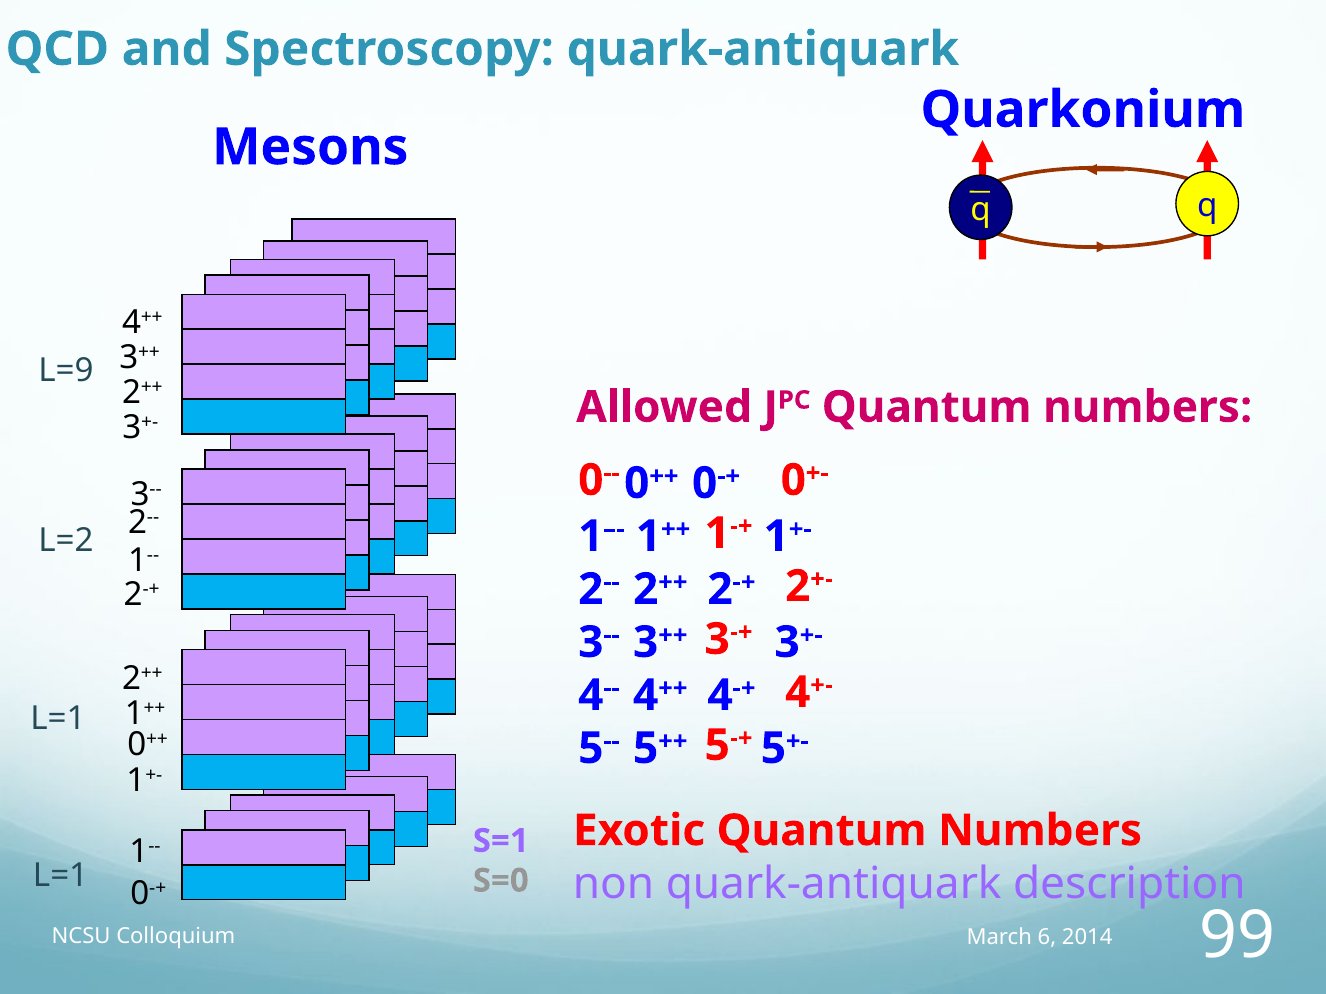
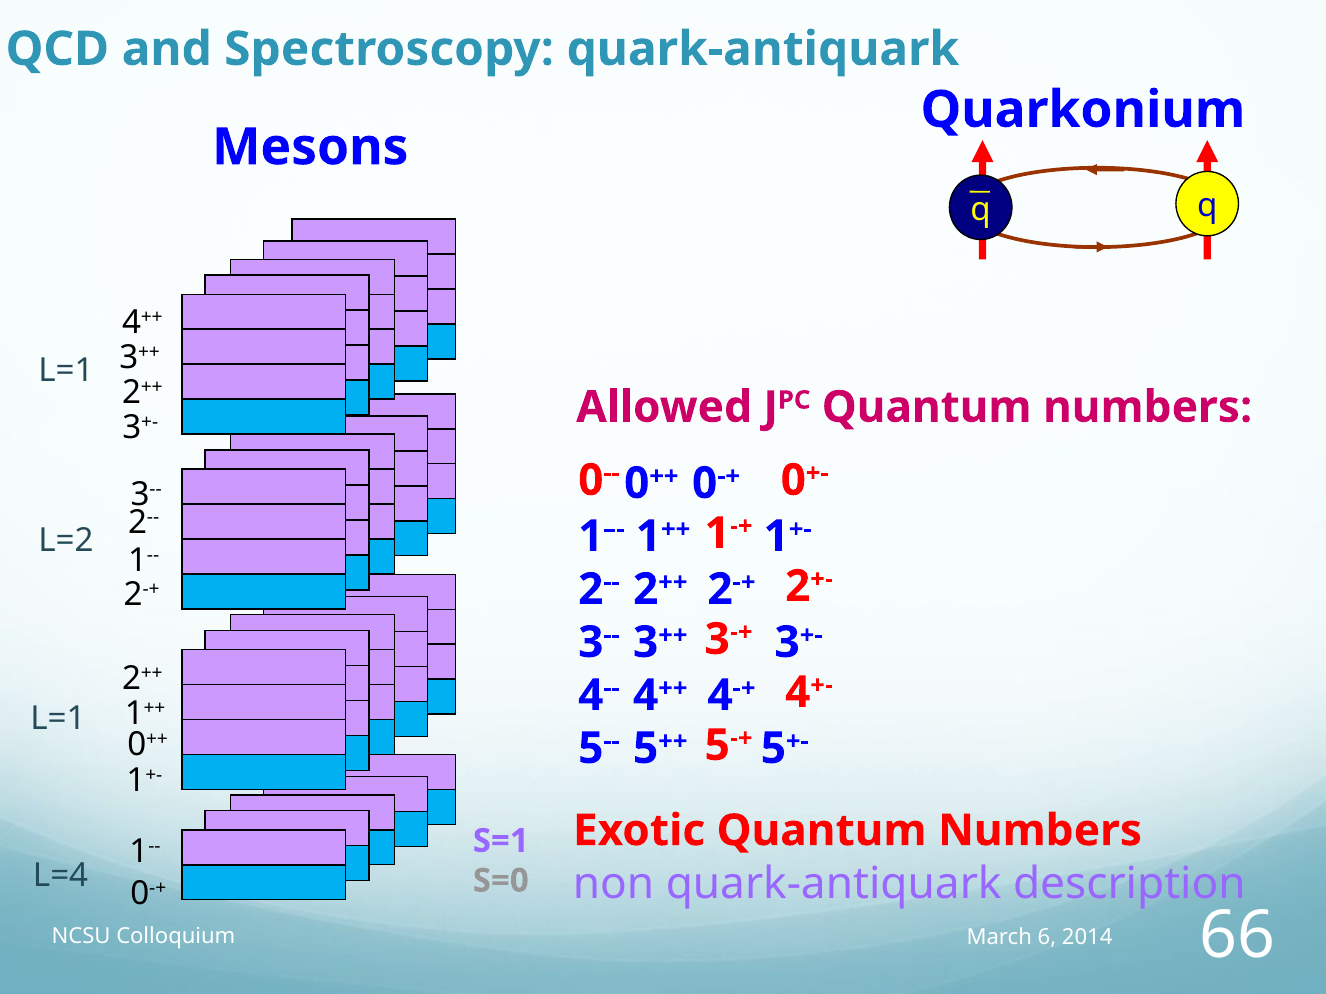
L=9 at (66, 371): L=9 -> L=1
L=1 at (61, 876): L=1 -> L=4
99: 99 -> 66
